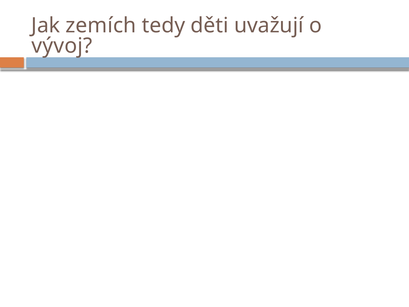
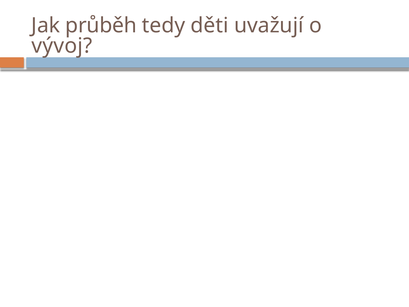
zemích: zemích -> průběh
